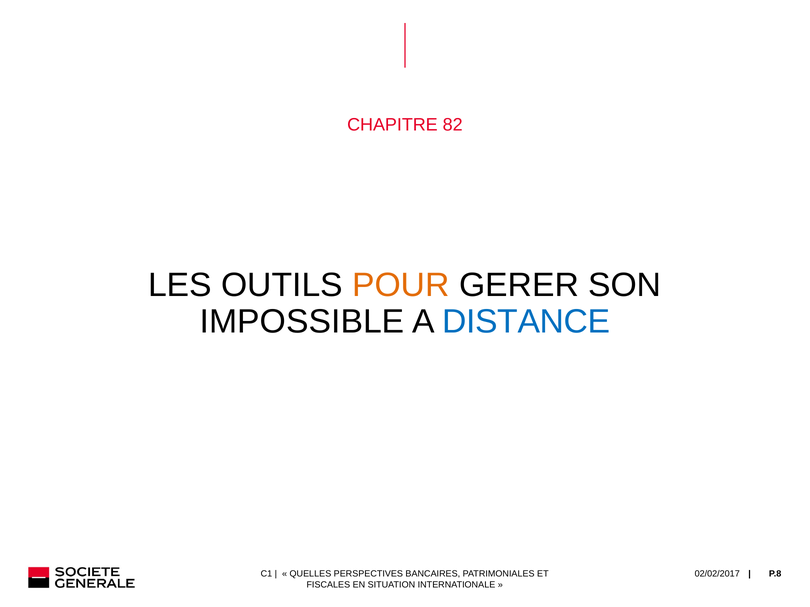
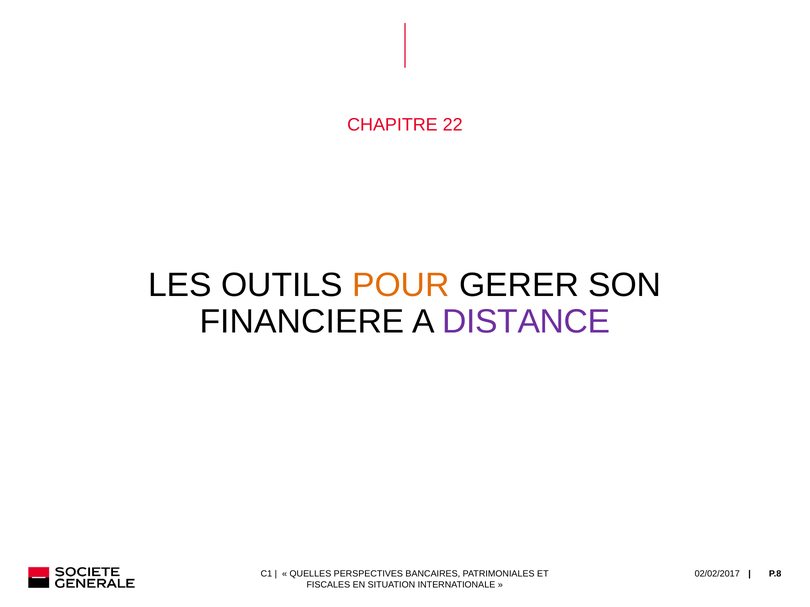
82: 82 -> 22
IMPOSSIBLE: IMPOSSIBLE -> FINANCIERE
DISTANCE colour: blue -> purple
